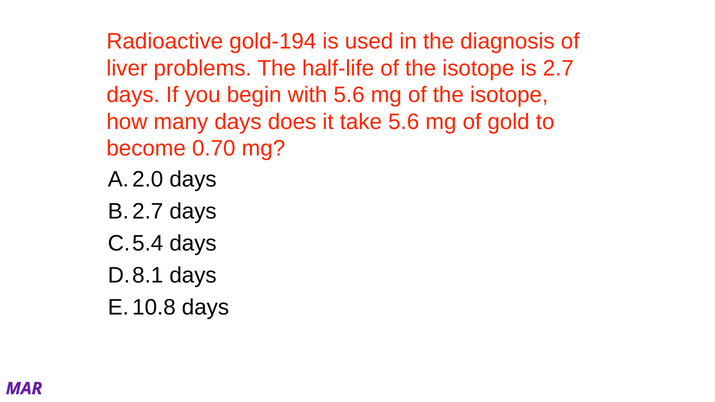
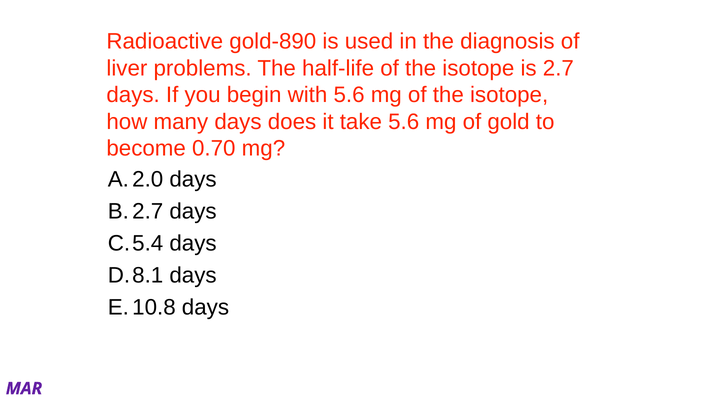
gold-194: gold-194 -> gold-890
